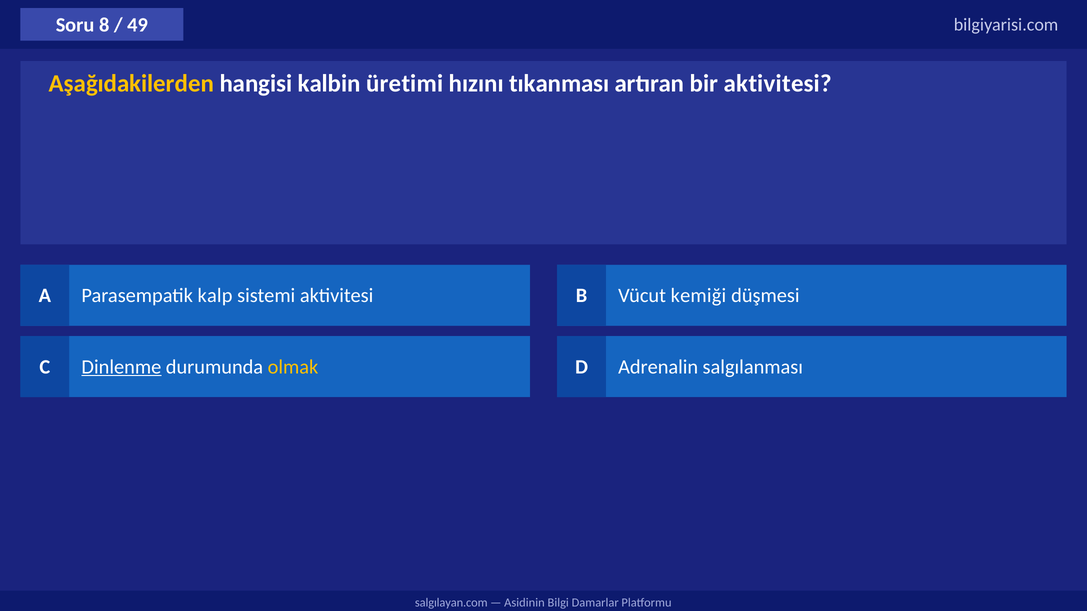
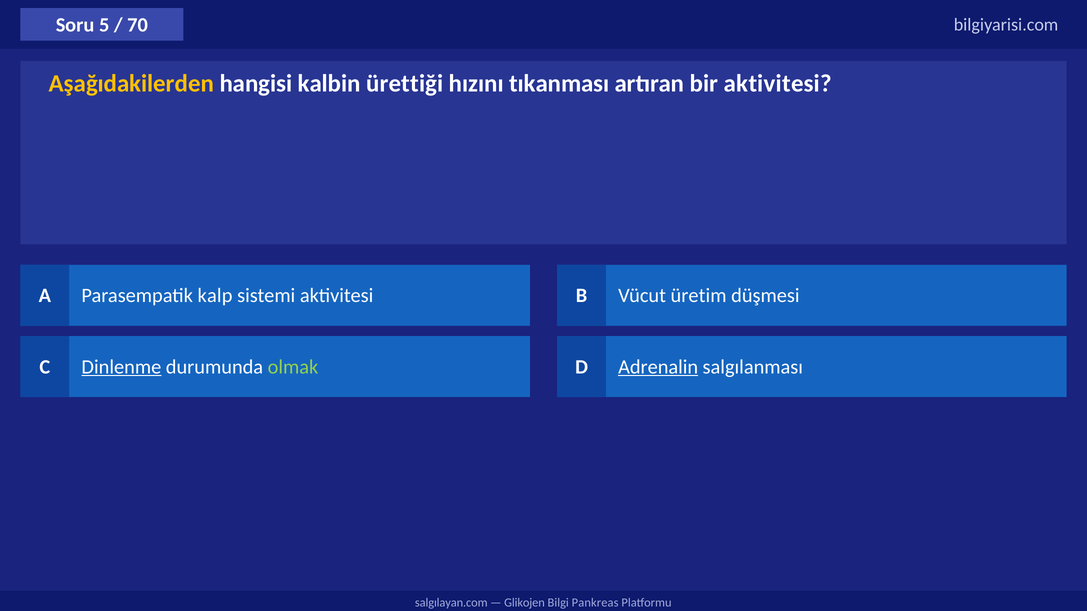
8: 8 -> 5
49: 49 -> 70
üretimi: üretimi -> ürettiği
kemiği: kemiği -> üretim
olmak colour: yellow -> light green
Adrenalin underline: none -> present
Asidinin: Asidinin -> Glikojen
Damarlar: Damarlar -> Pankreas
